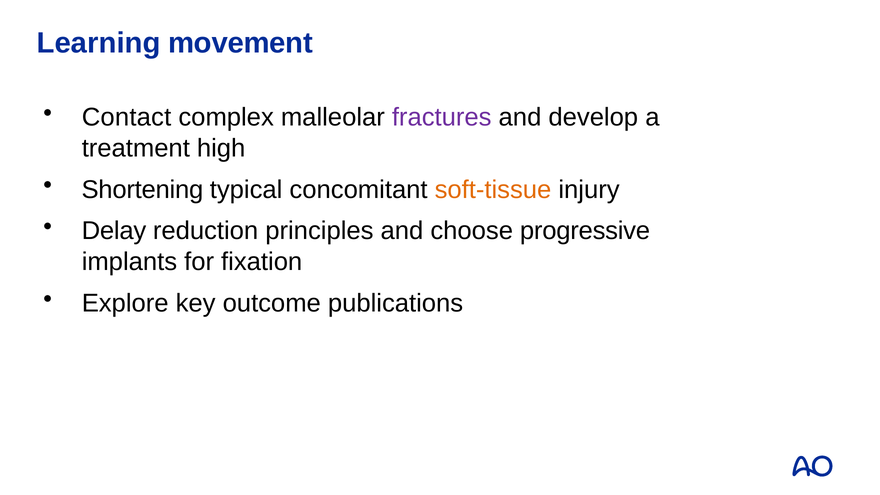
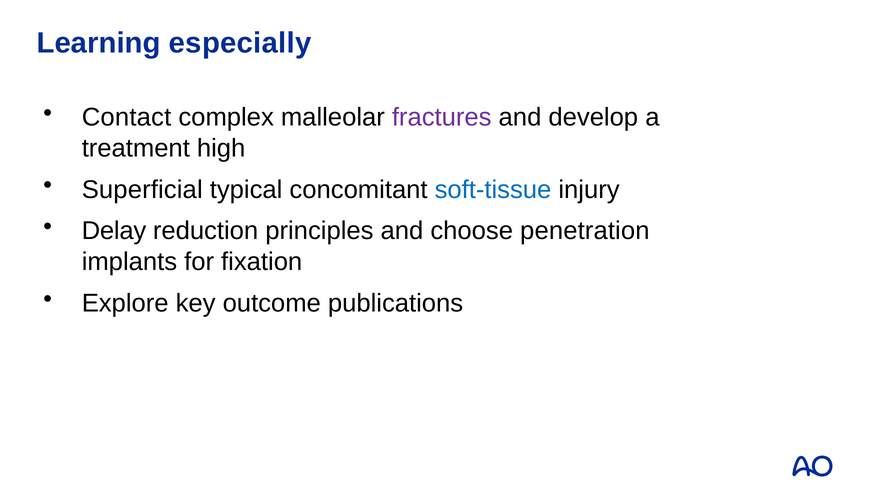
movement: movement -> especially
Shortening: Shortening -> Superficial
soft-tissue colour: orange -> blue
progressive: progressive -> penetration
